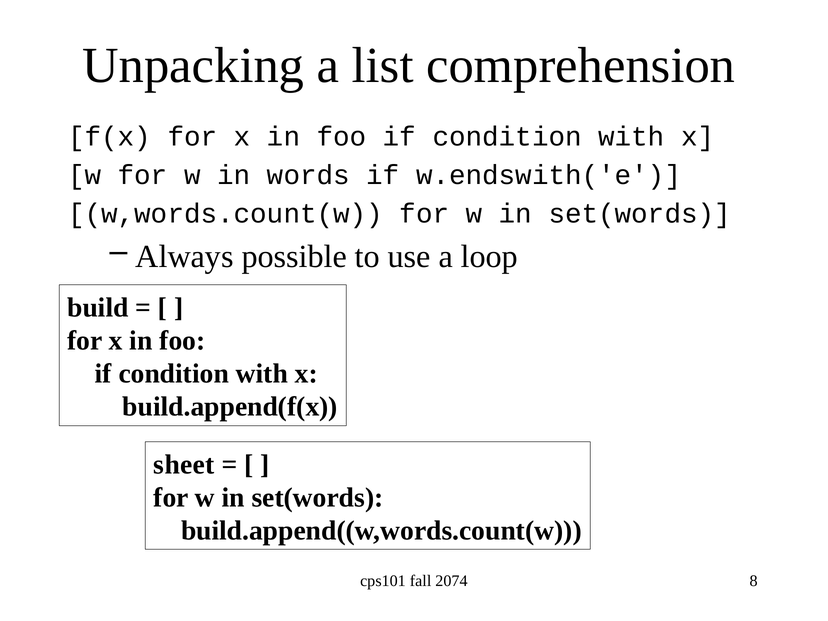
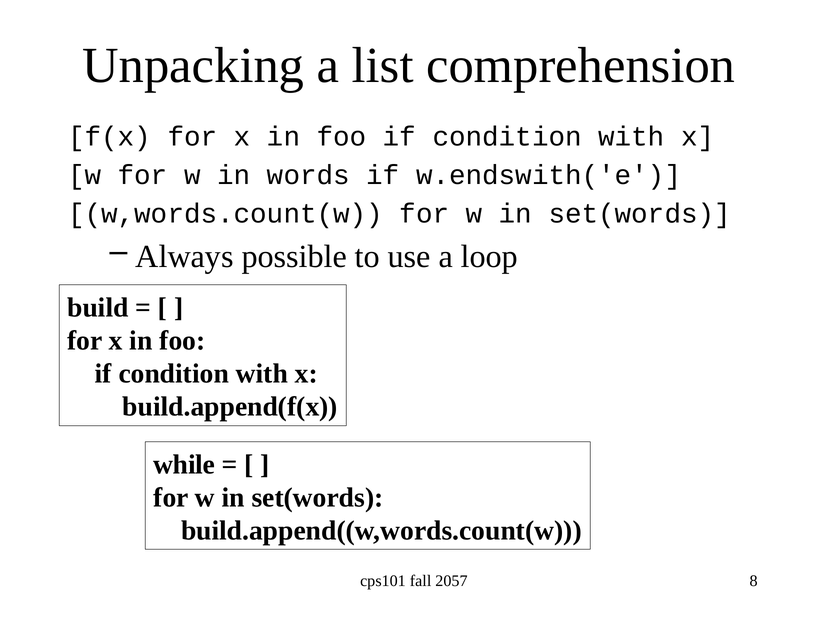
sheet: sheet -> while
2074: 2074 -> 2057
